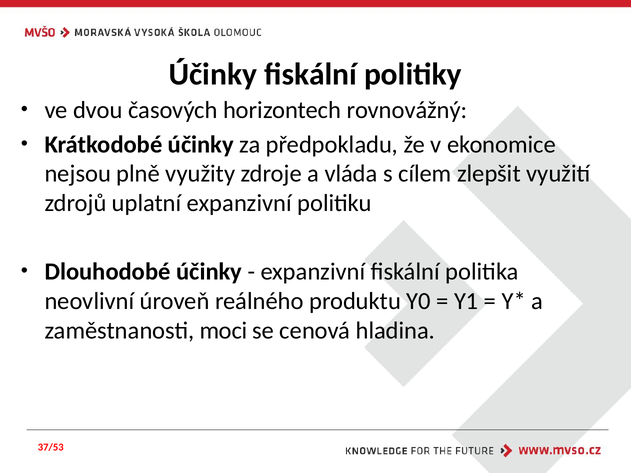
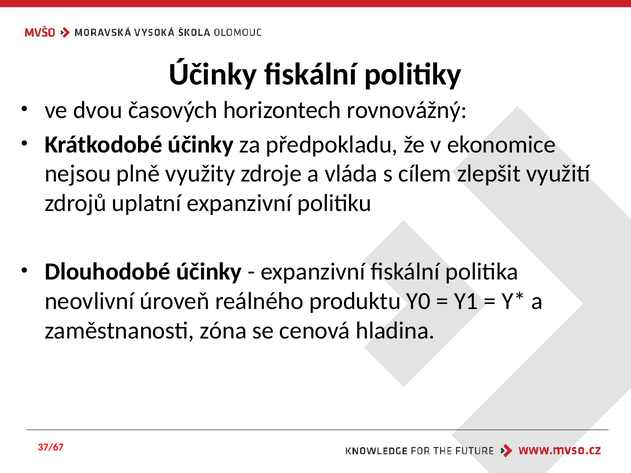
moci: moci -> zóna
37/53: 37/53 -> 37/67
